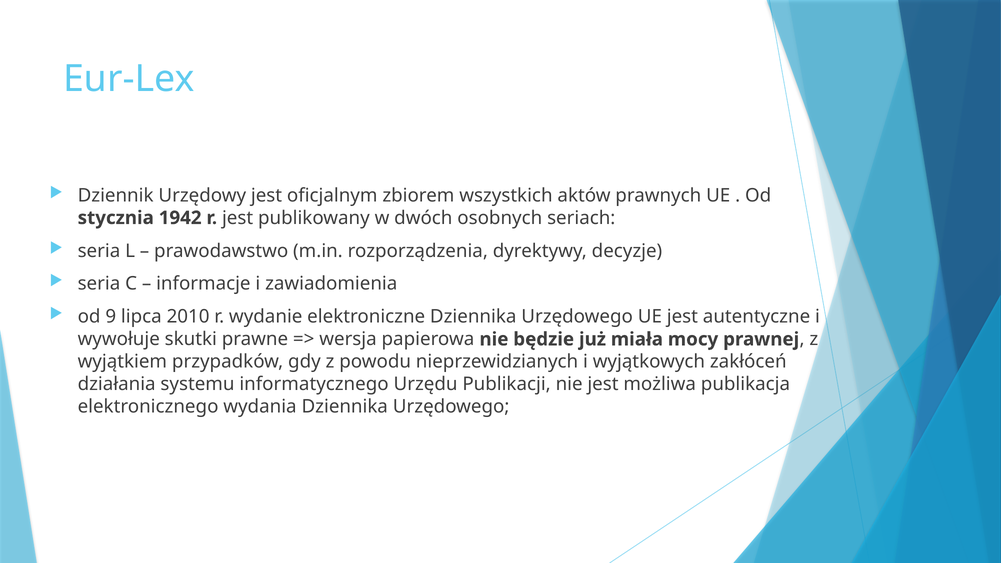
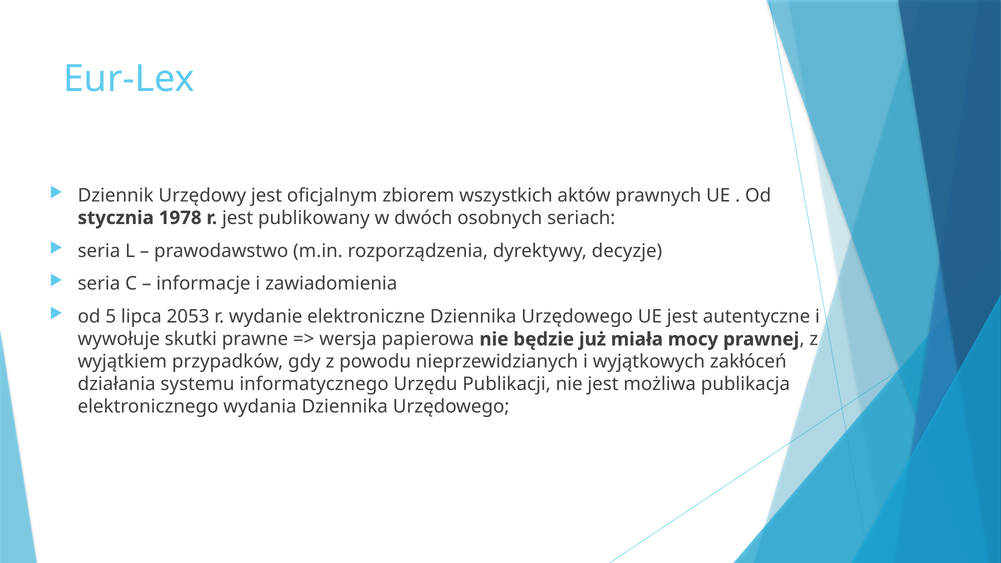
1942: 1942 -> 1978
9: 9 -> 5
2010: 2010 -> 2053
